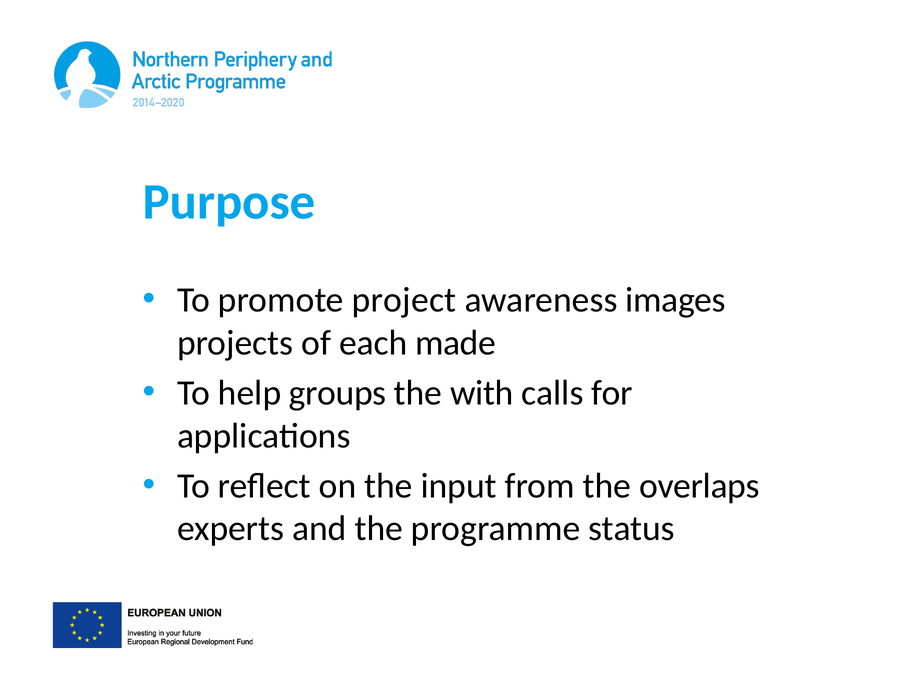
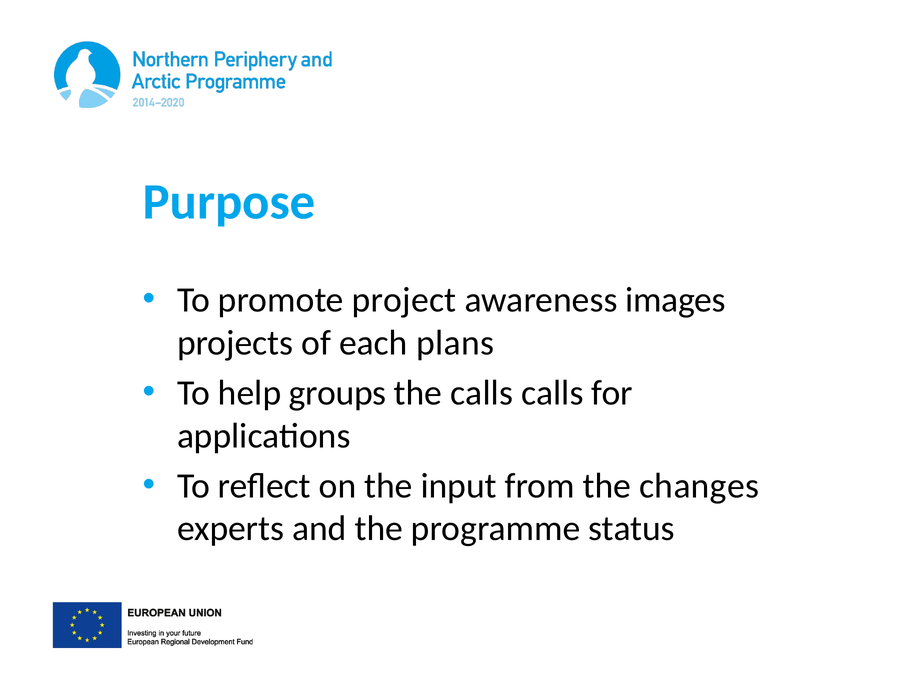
made: made -> plans
the with: with -> calls
overlaps: overlaps -> changes
